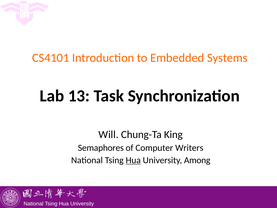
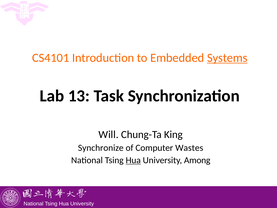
Systems underline: none -> present
Semaphores: Semaphores -> Synchronize
Writers: Writers -> Wastes
